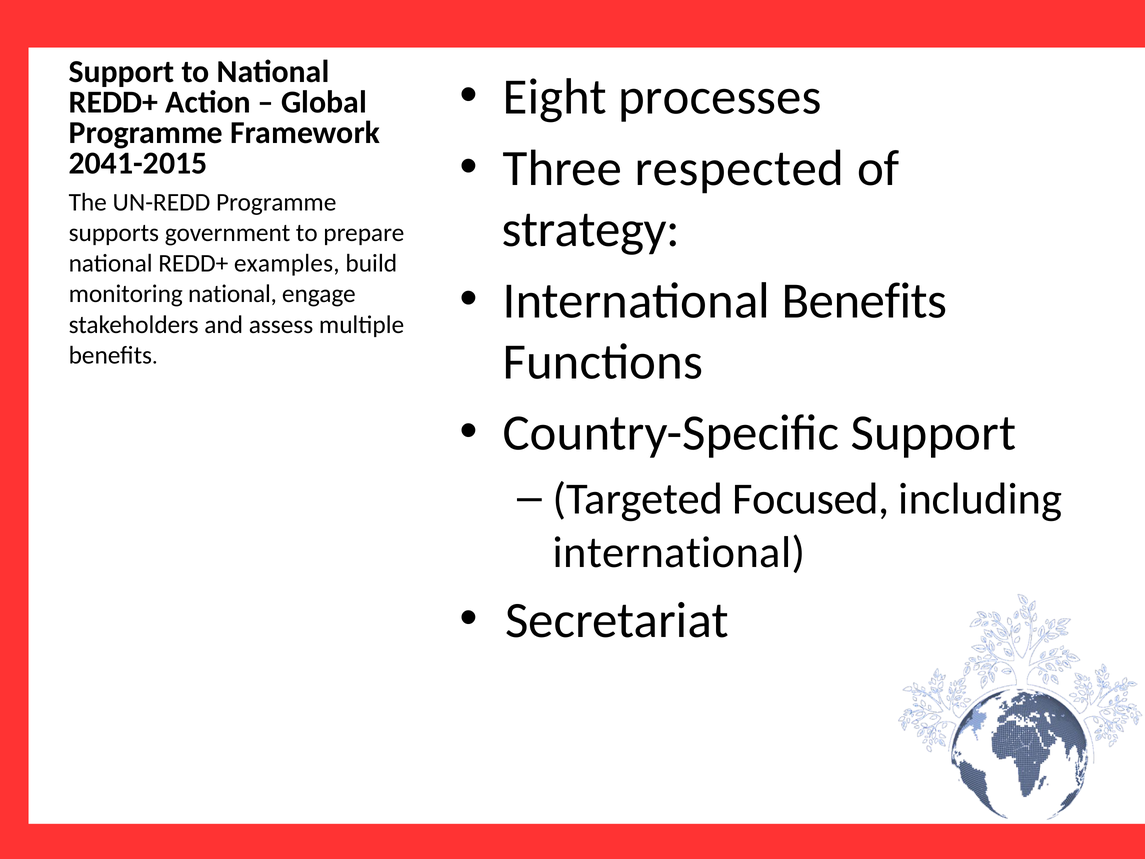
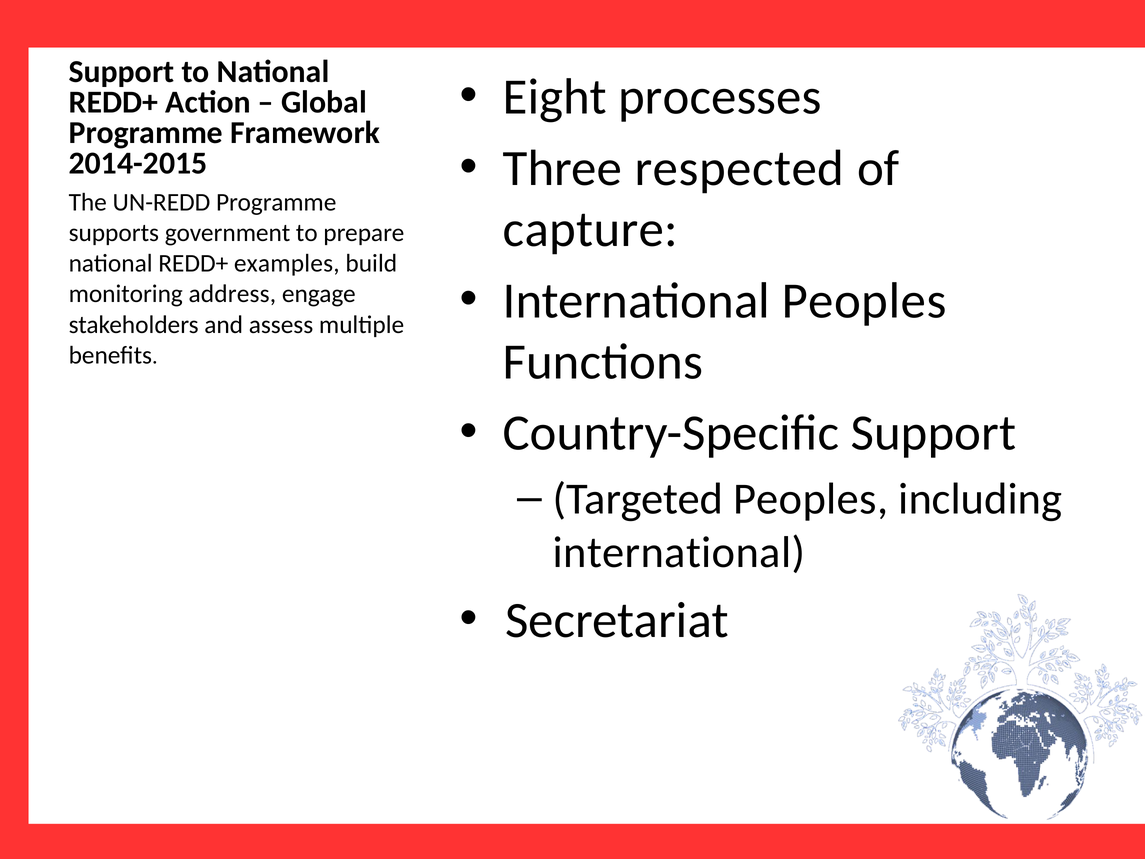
2041-2015: 2041-2015 -> 2014-2015
strategy: strategy -> capture
International Benefits: Benefits -> Peoples
monitoring national: national -> address
Targeted Focused: Focused -> Peoples
